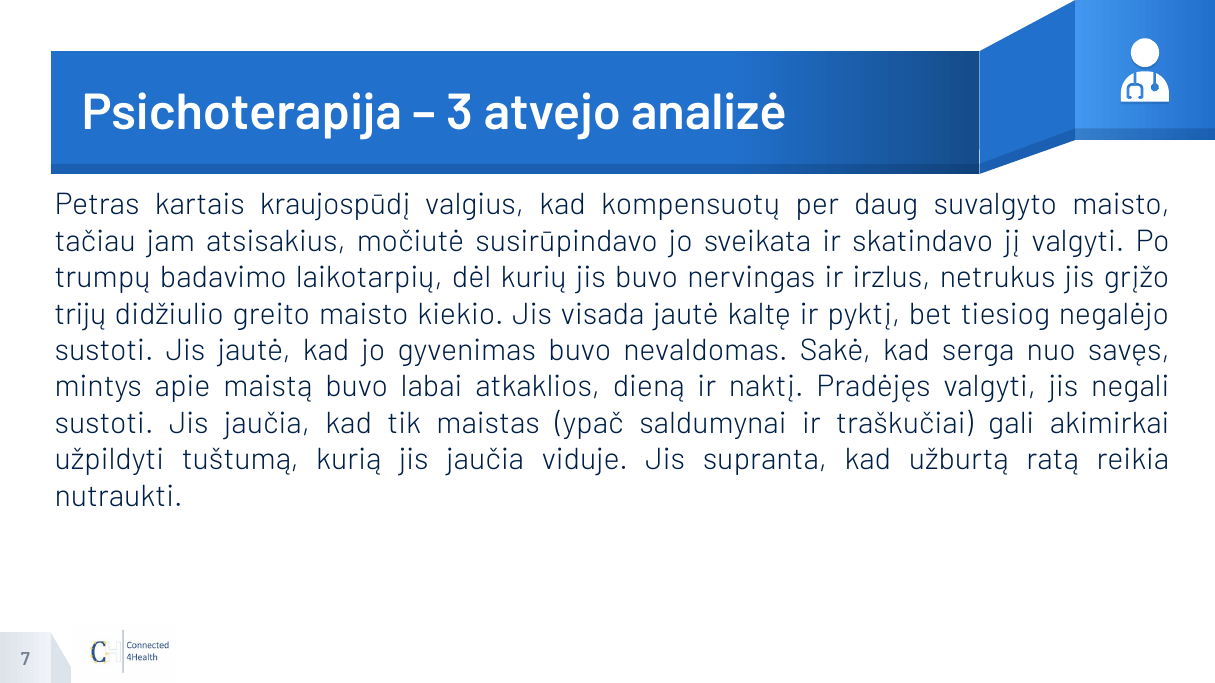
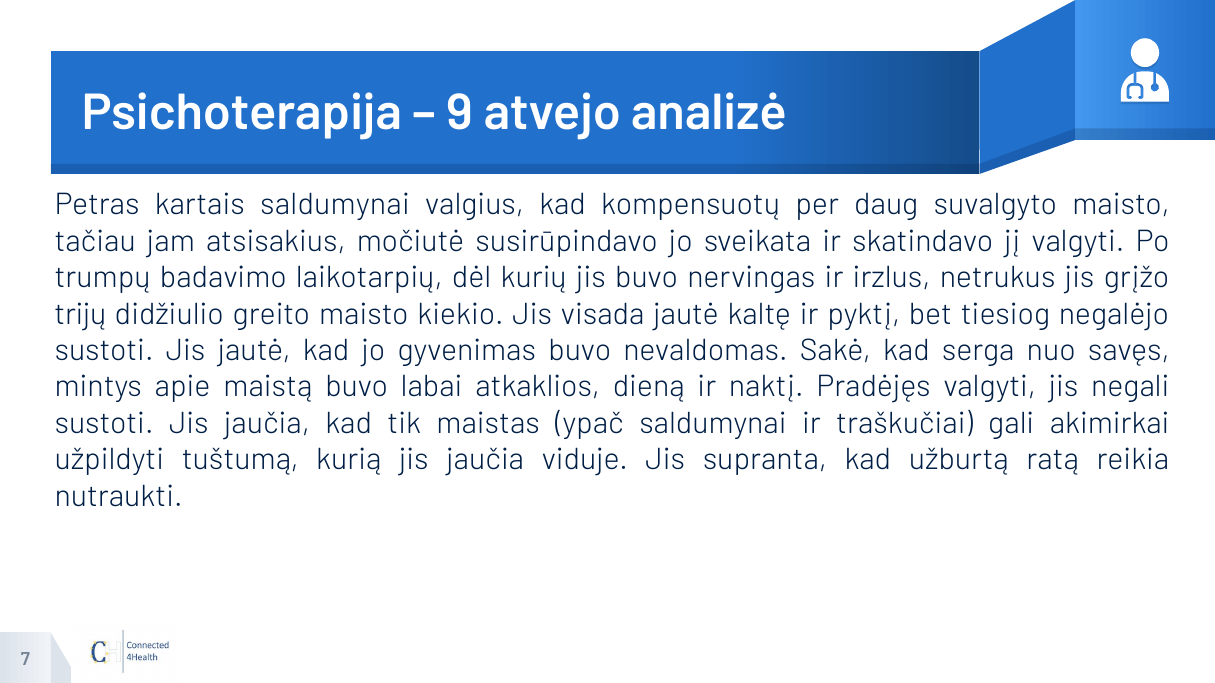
3: 3 -> 9
kartais kraujospūdį: kraujospūdį -> saldumynai
